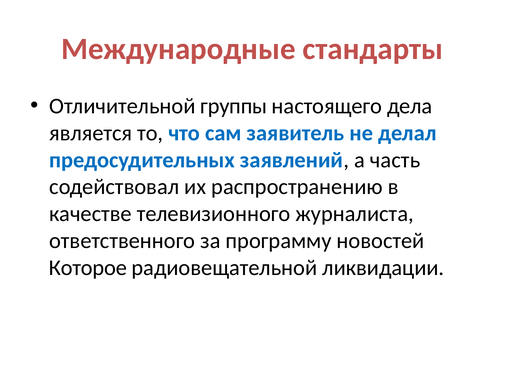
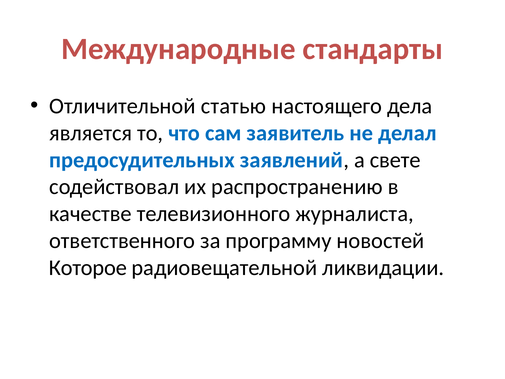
группы: группы -> статью
часть: часть -> свете
